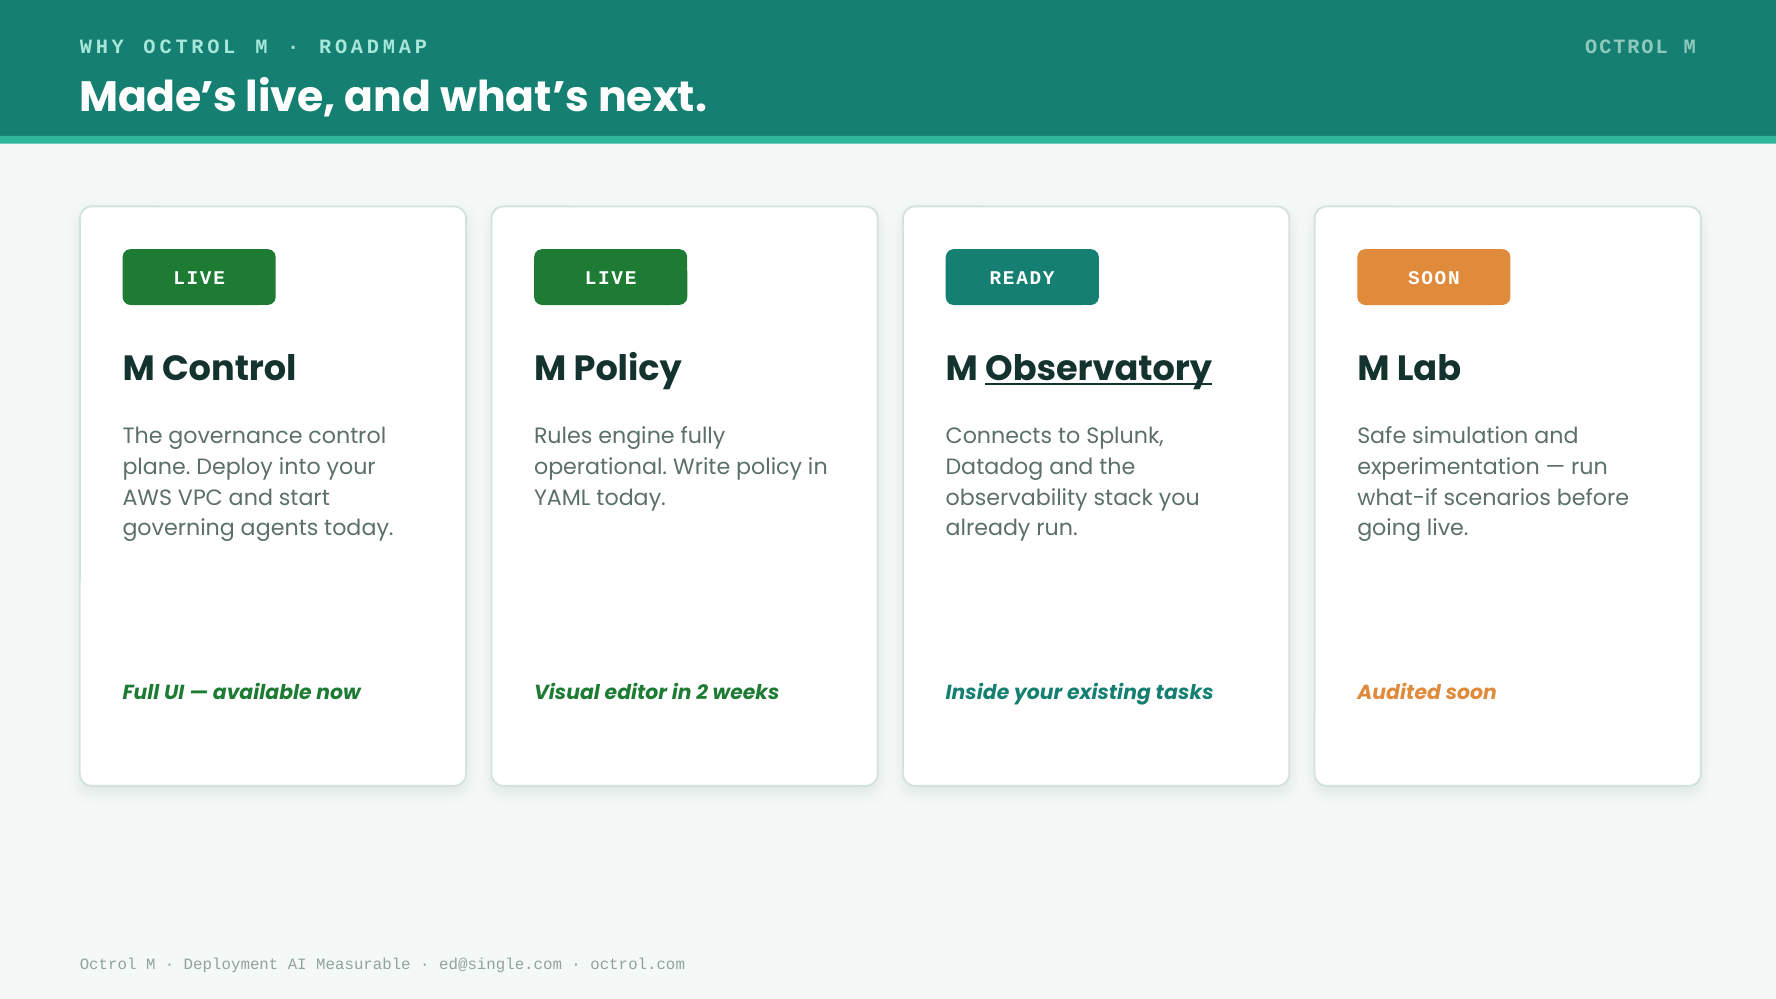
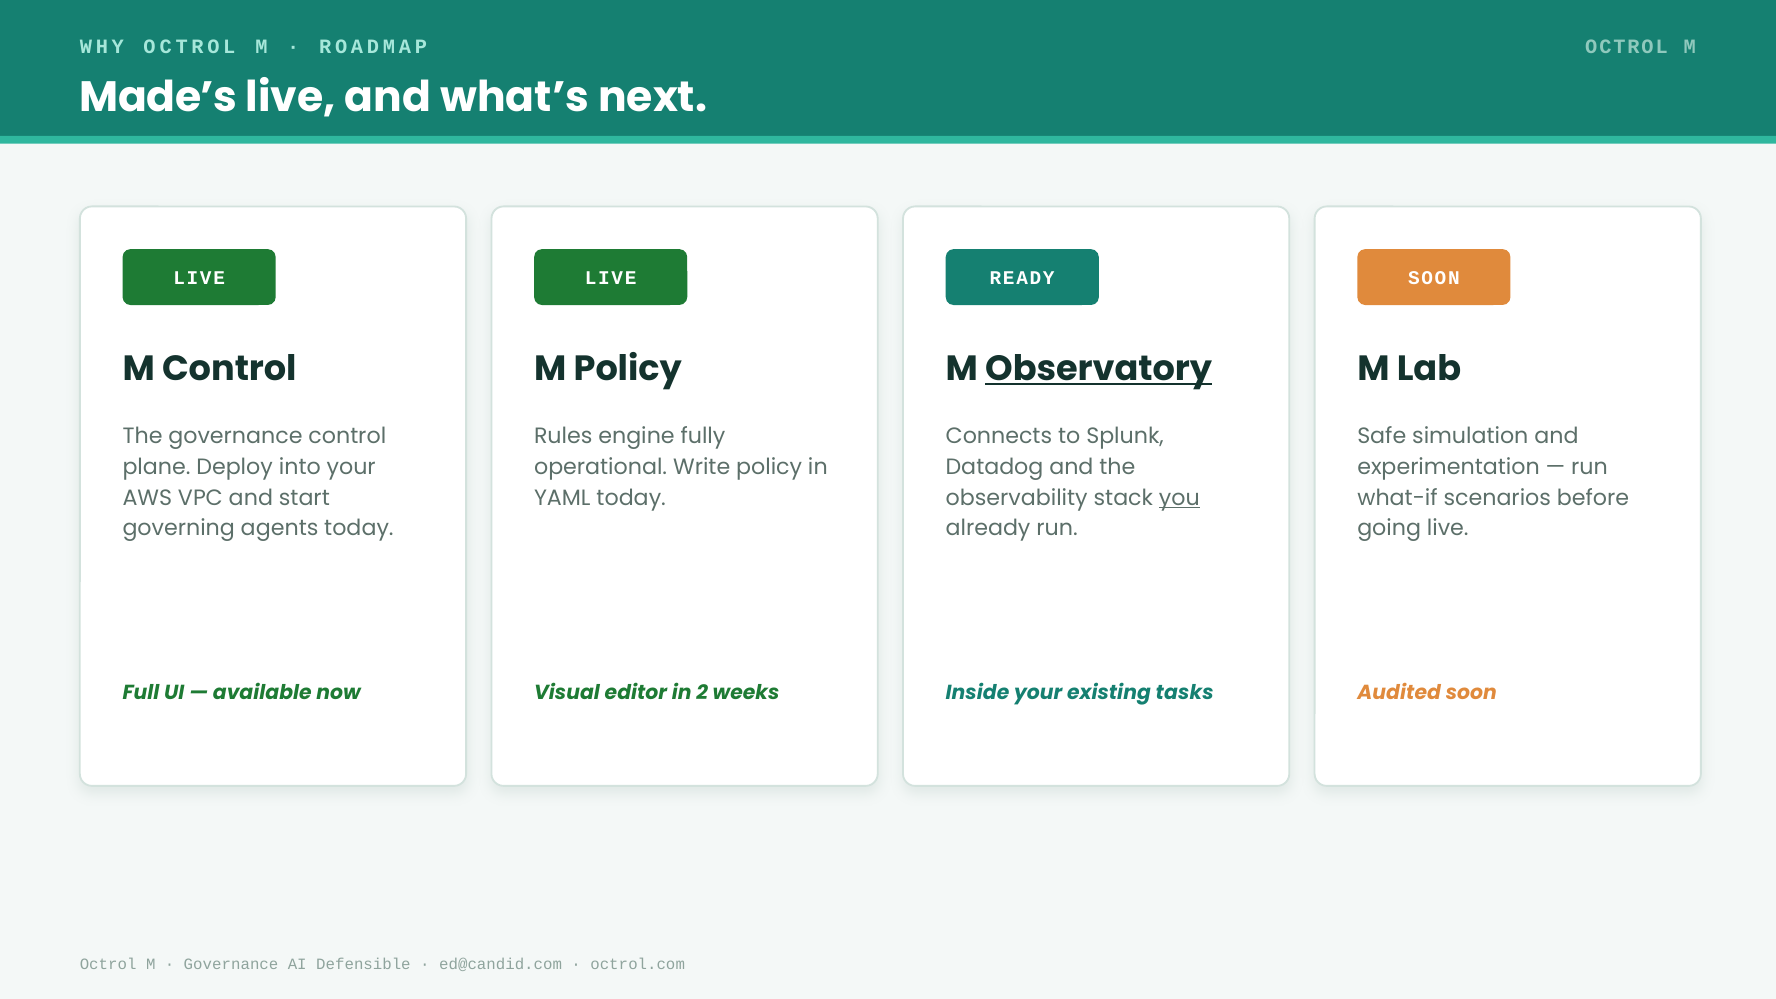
you underline: none -> present
Deployment at (231, 964): Deployment -> Governance
Measurable: Measurable -> Defensible
ed@single.com: ed@single.com -> ed@candid.com
